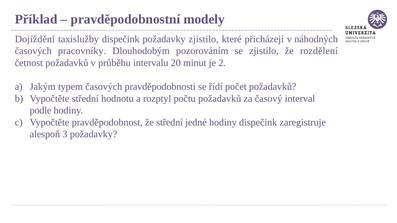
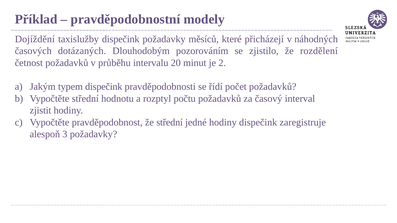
požadavky zjistilo: zjistilo -> měsíců
pracovníky: pracovníky -> dotázaných
typem časových: časových -> dispečink
podle: podle -> zjistit
